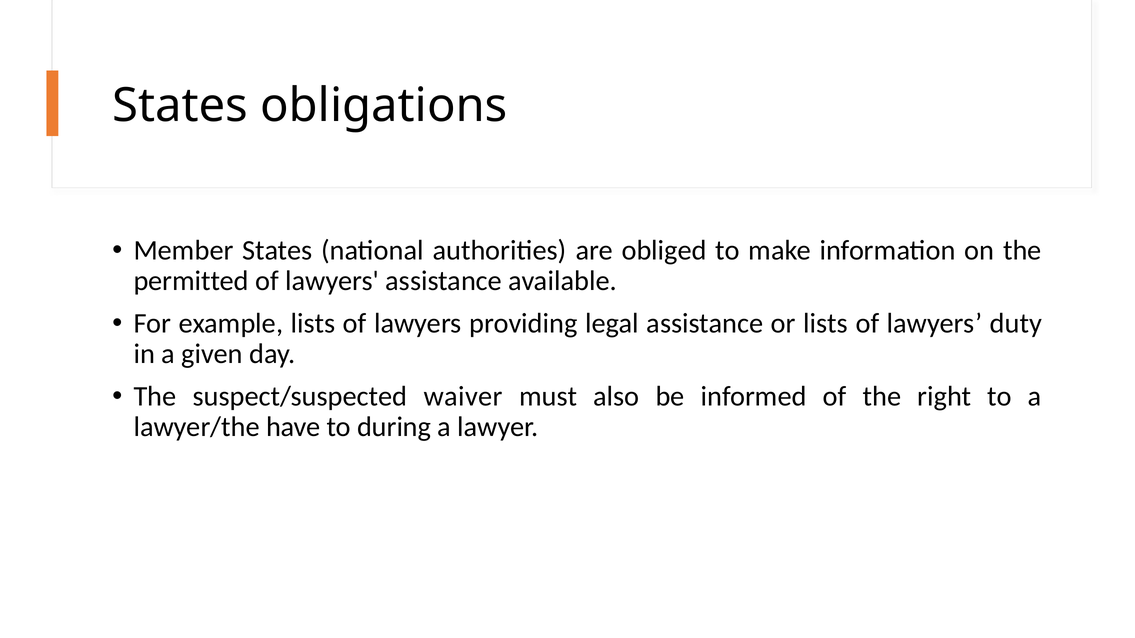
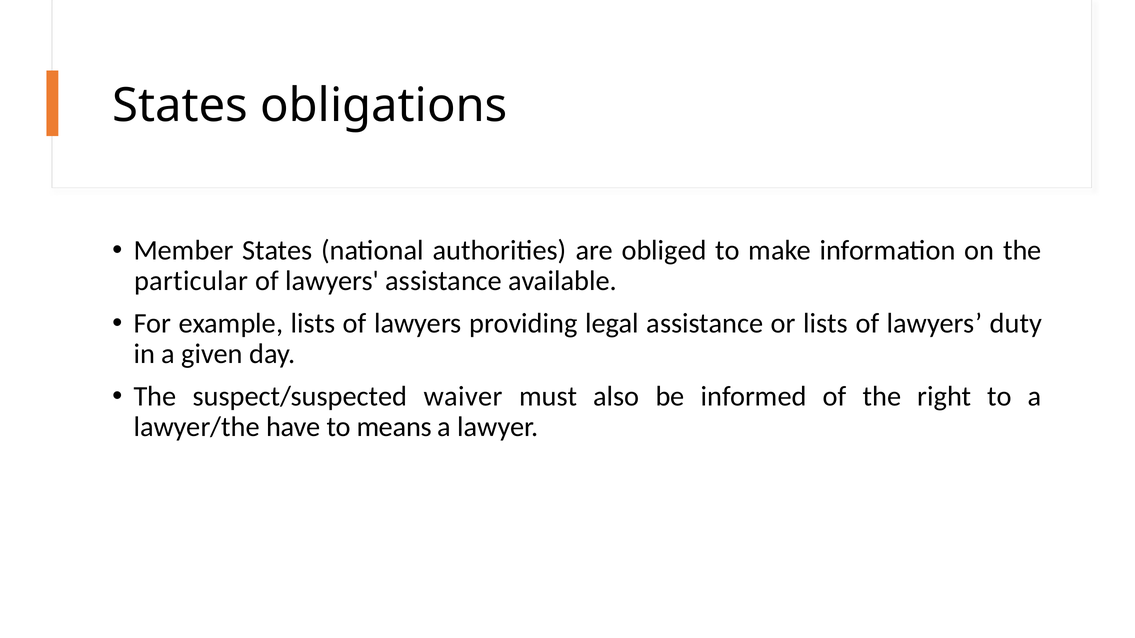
permitted: permitted -> particular
during: during -> means
